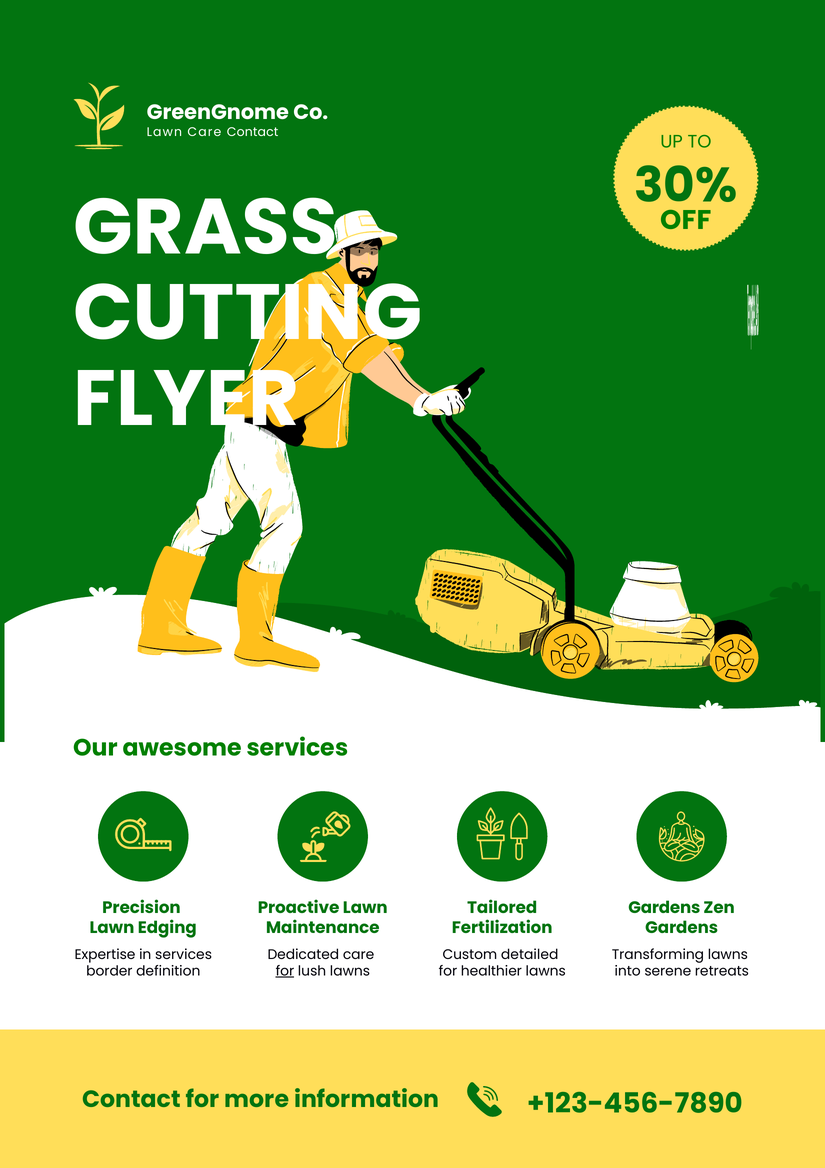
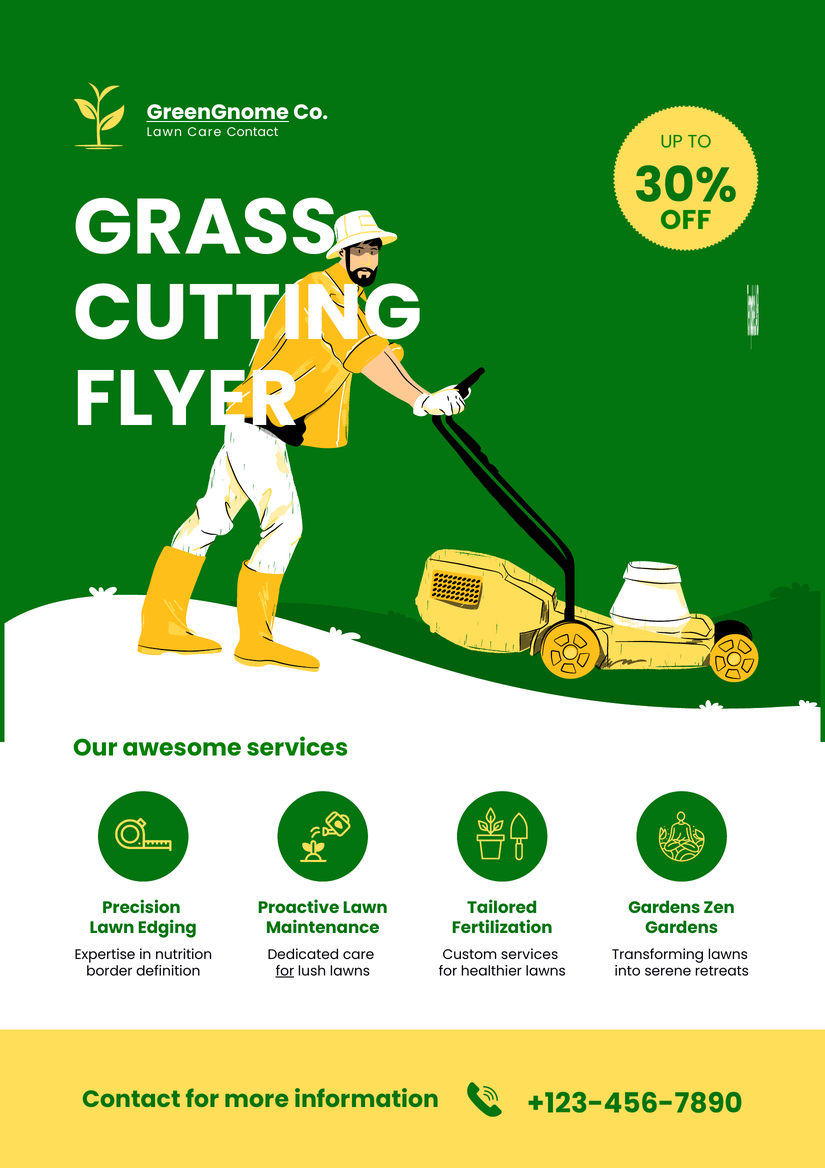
GreenGnome underline: none -> present
in services: services -> nutrition
Custom detailed: detailed -> services
